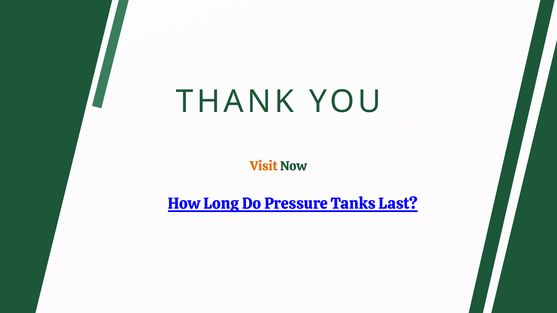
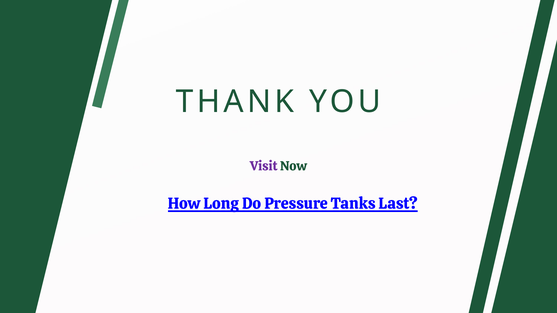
Visit colour: orange -> purple
